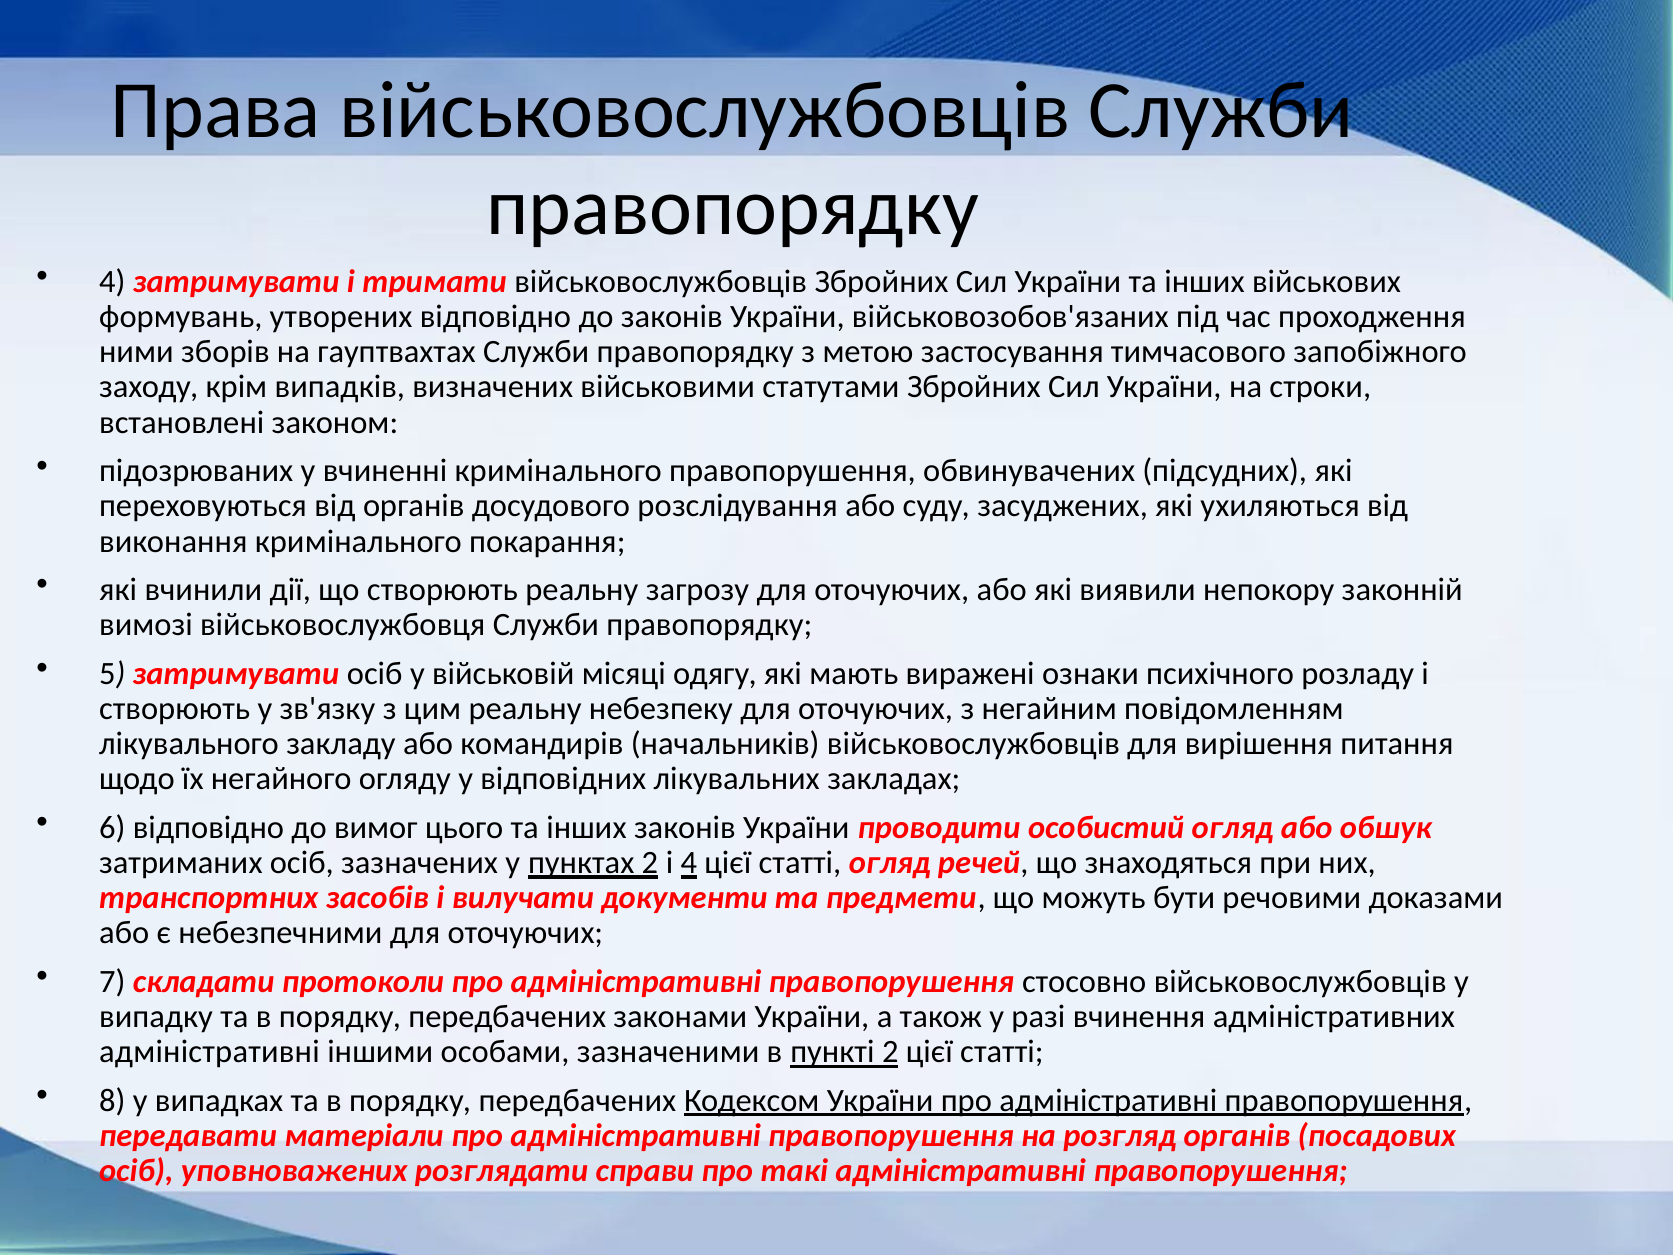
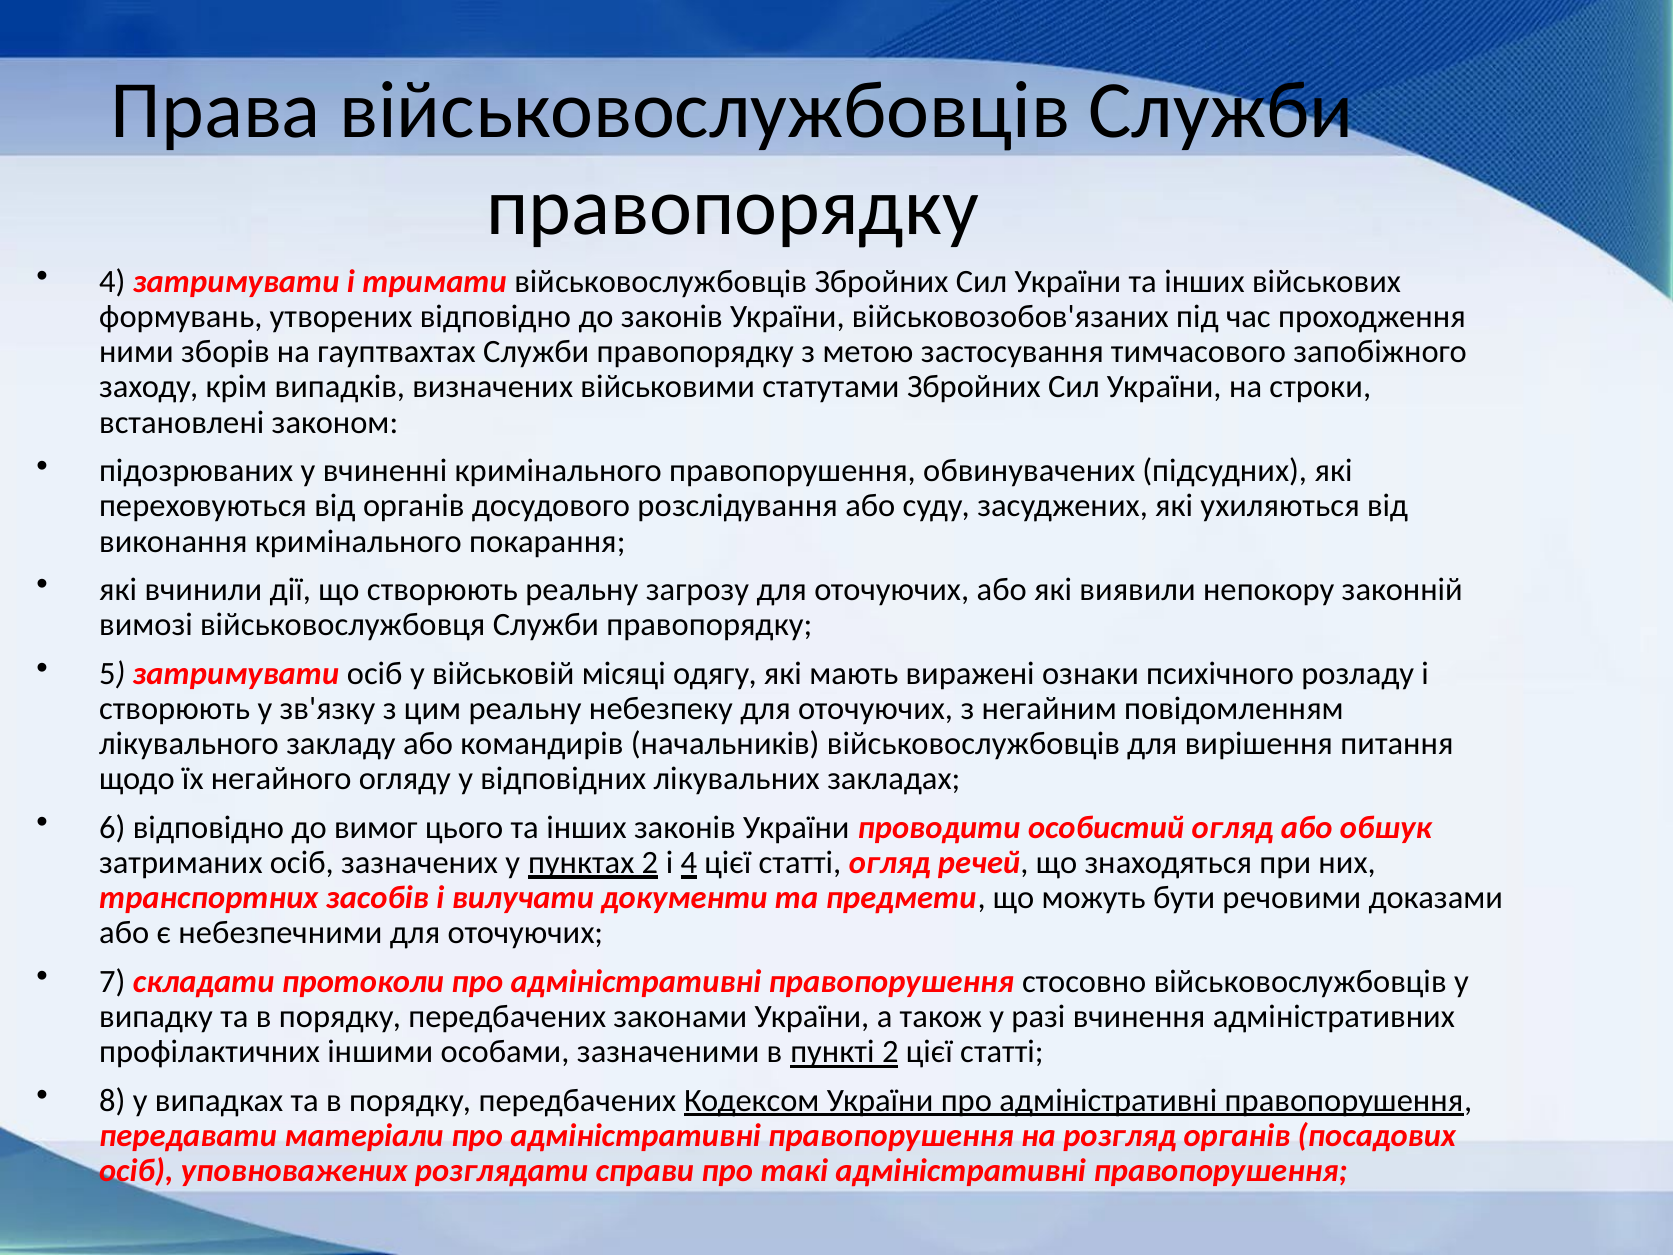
адміністративні at (209, 1052): адміністративні -> профілактичних
